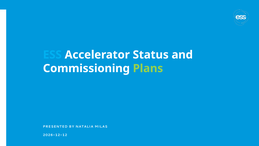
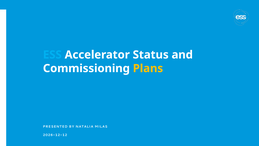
Plans colour: light green -> yellow
